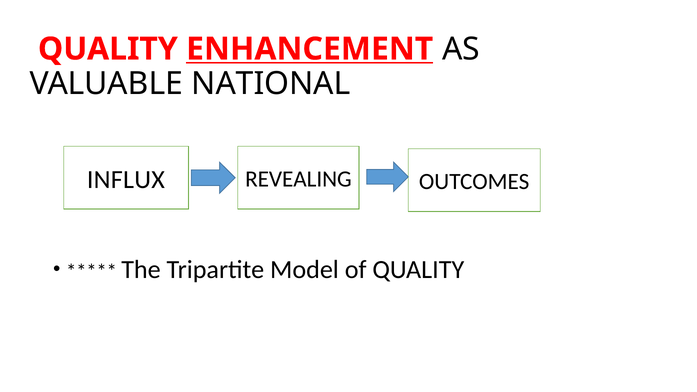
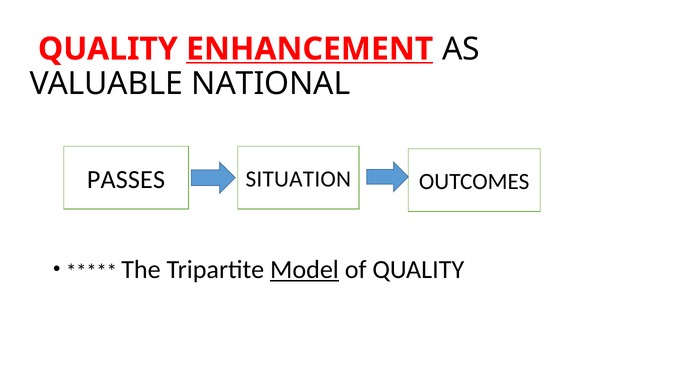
INFLUX: INFLUX -> PASSES
REVEALING: REVEALING -> SITUATION
Model underline: none -> present
